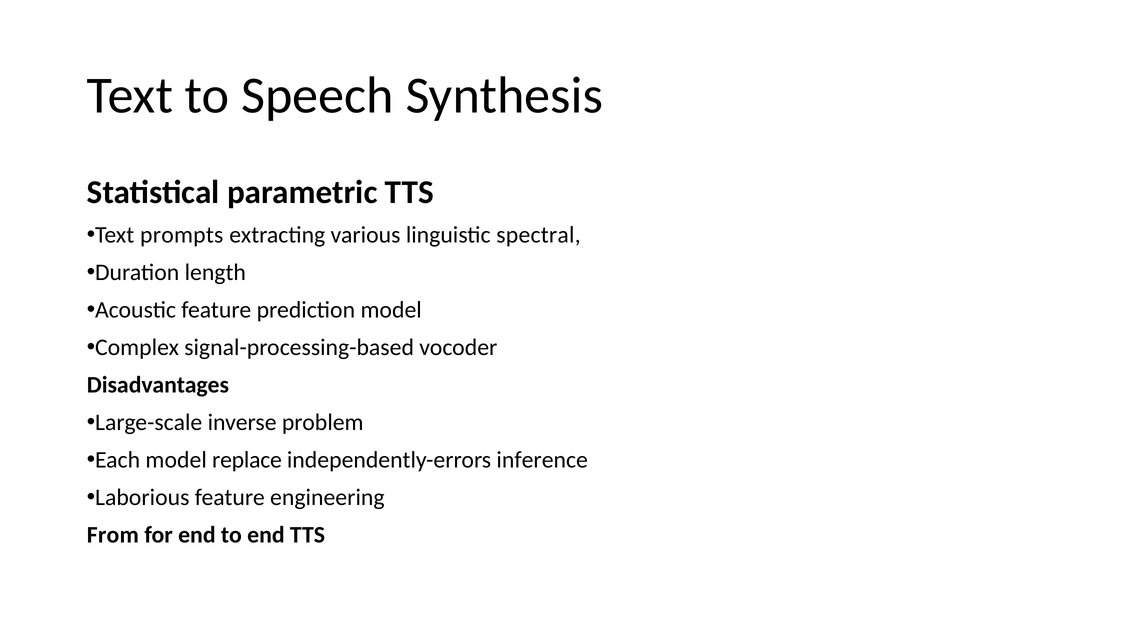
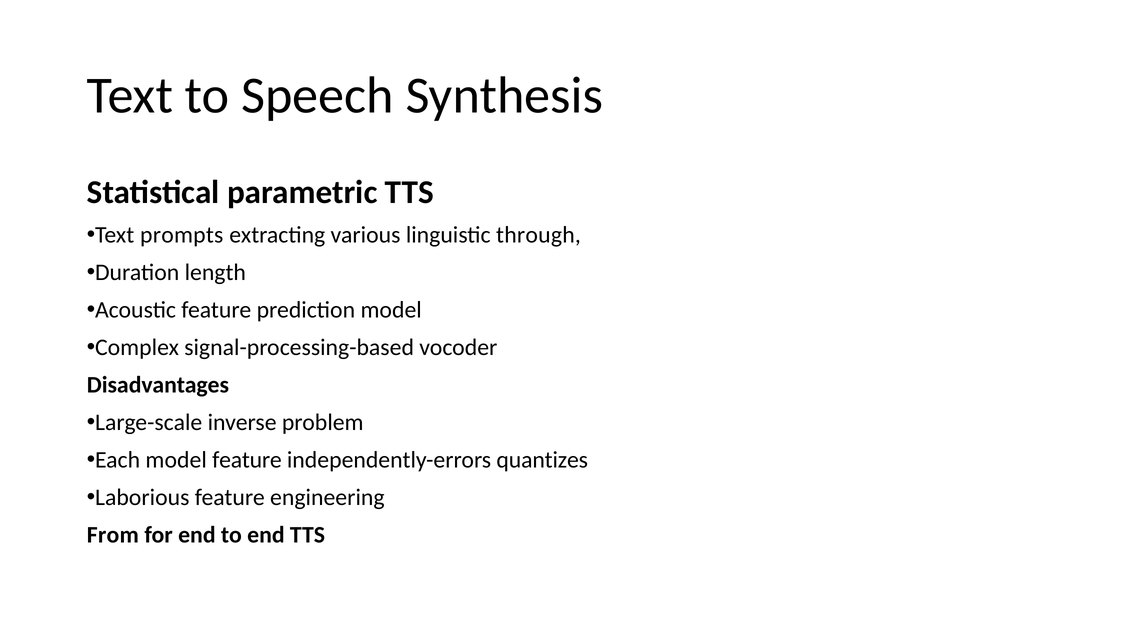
spectral: spectral -> through
model replace: replace -> feature
inference: inference -> quantizes
